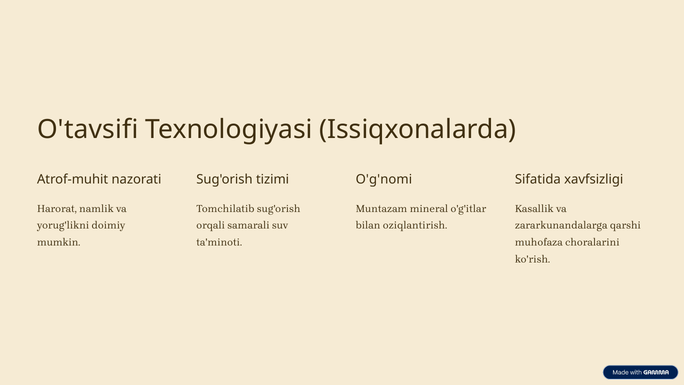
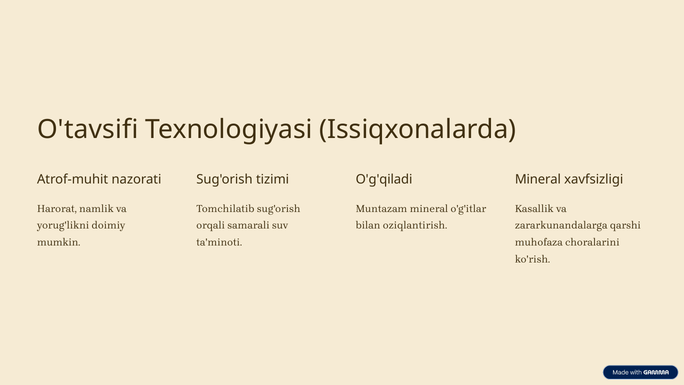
O'g'nomi: O'g'nomi -> O'g'qiladi
Sifatida at (538, 179): Sifatida -> Mineral
